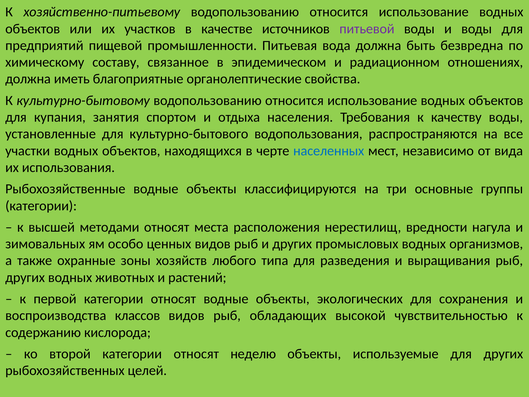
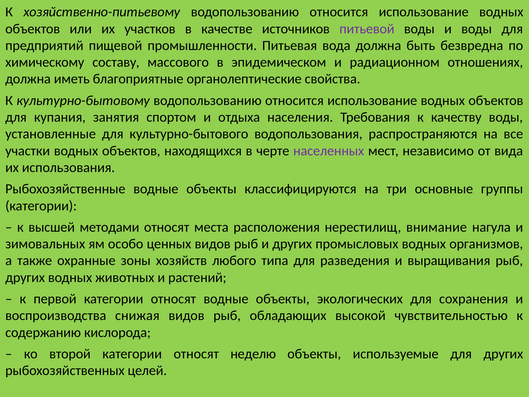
связанное: связанное -> массового
населенных colour: blue -> purple
вредности: вредности -> внимание
классов: классов -> снижая
